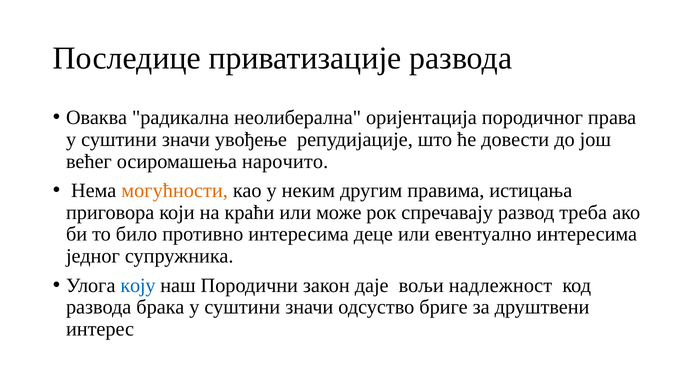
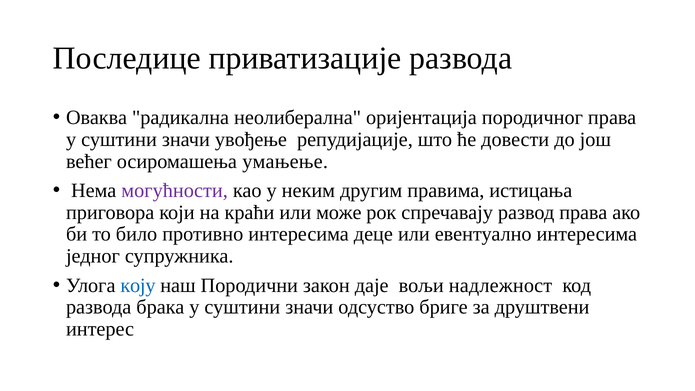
нарочито: нарочито -> умањење
могућности colour: orange -> purple
развод треба: треба -> права
